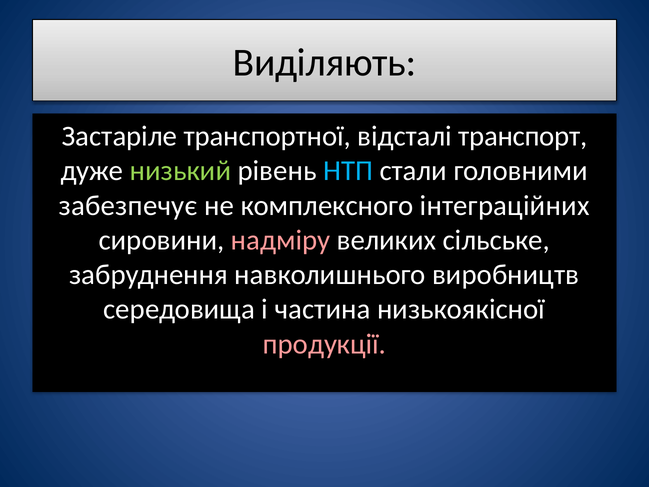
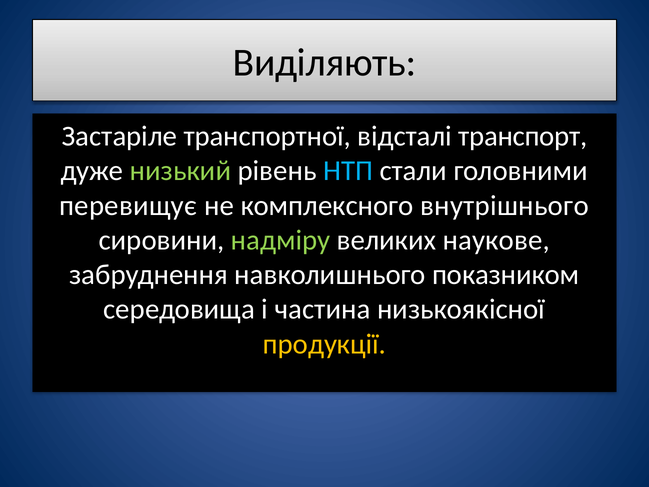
забезпечує: забезпечує -> перевищує
інтеграційних: інтеграційних -> внутрішнього
надміру colour: pink -> light green
сільське: сільське -> наукове
виробництв: виробництв -> показником
продукції colour: pink -> yellow
